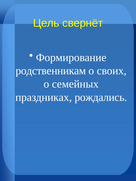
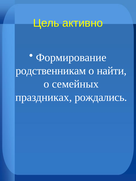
свернёт: свернёт -> активно
своих: своих -> найти
